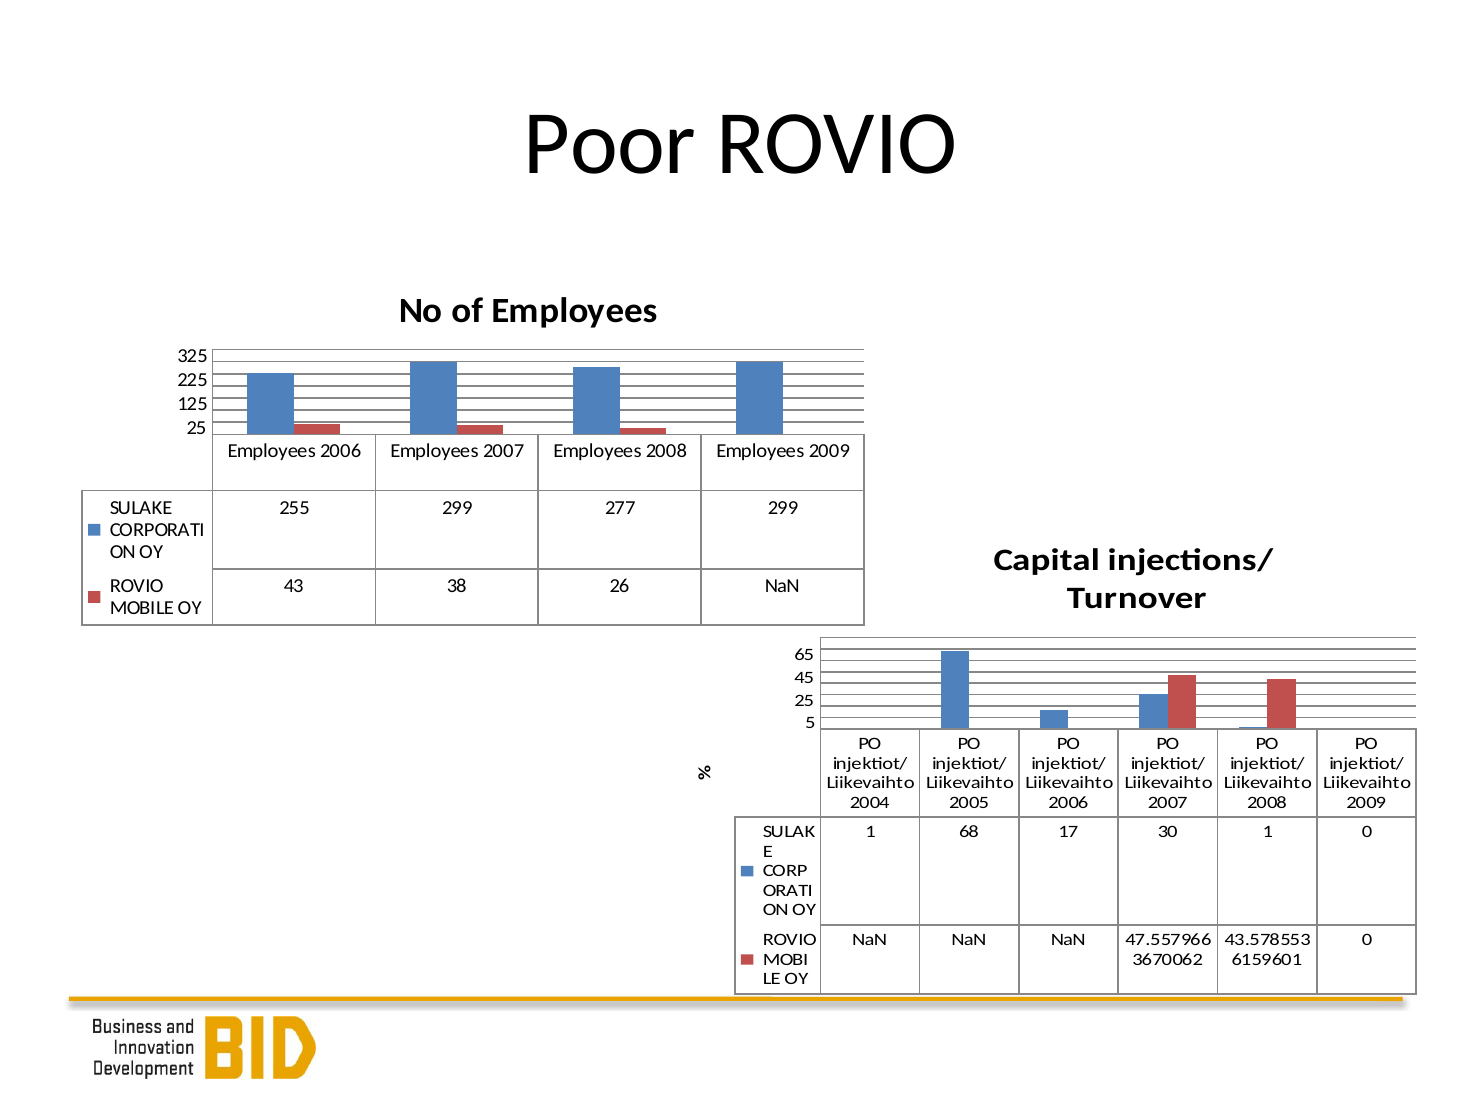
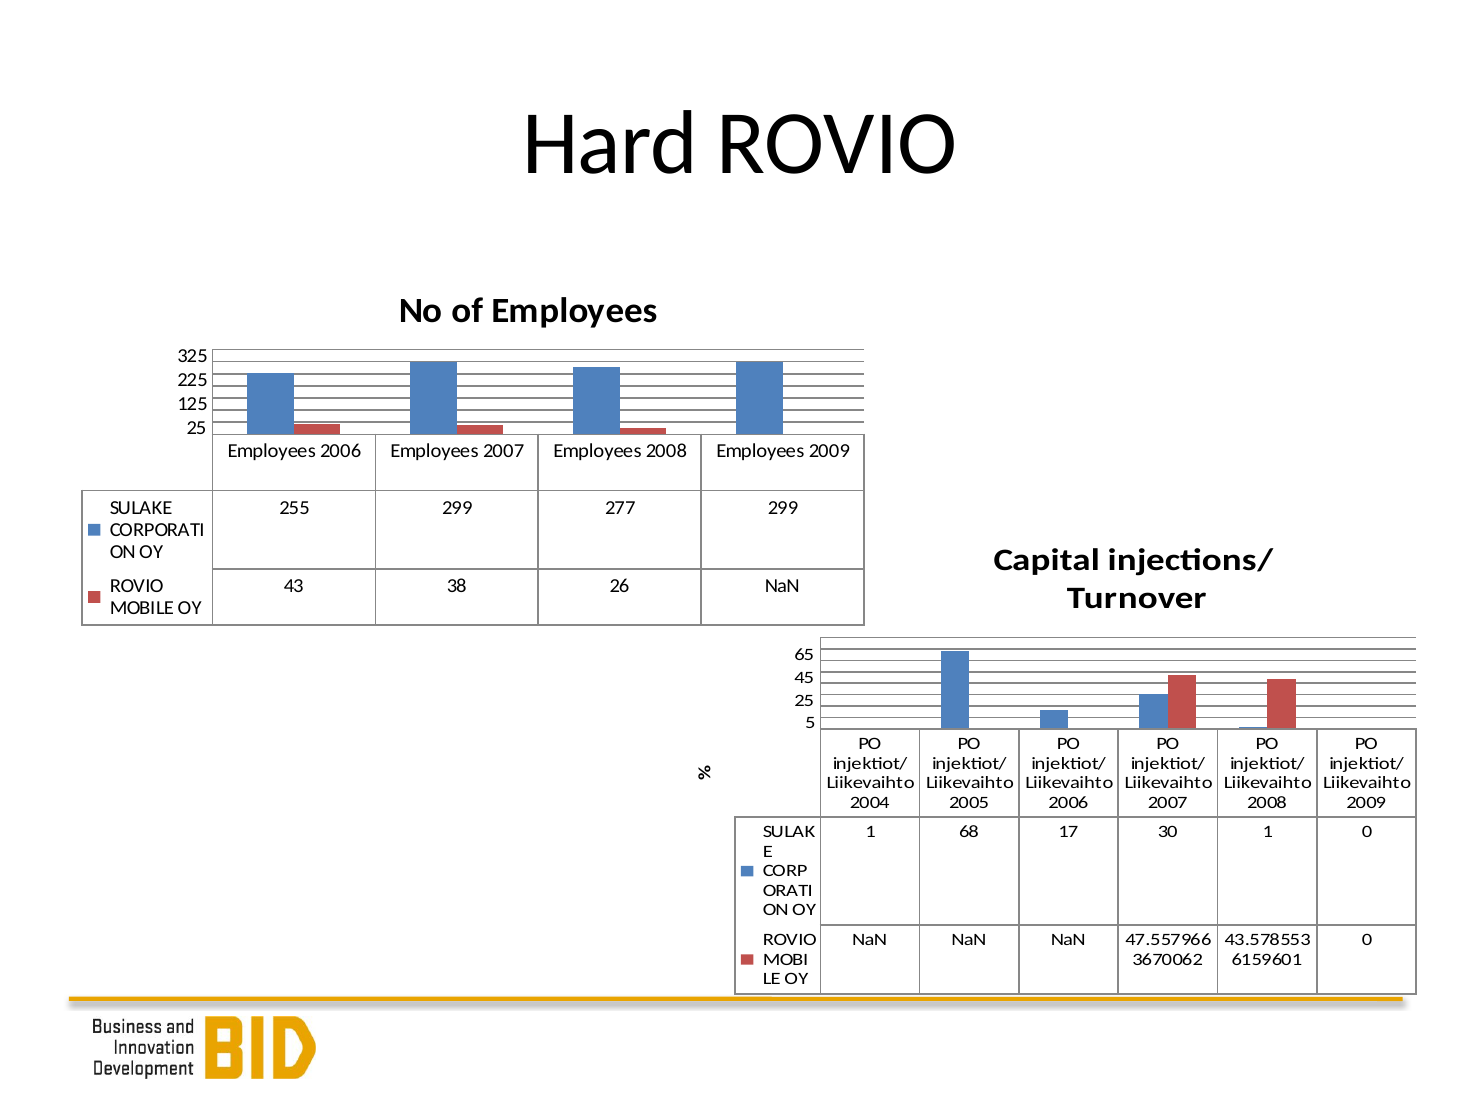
Poor: Poor -> Hard
